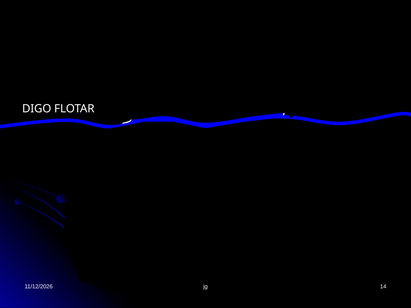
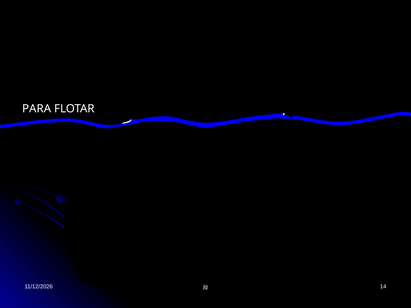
DIGO: DIGO -> PARA
